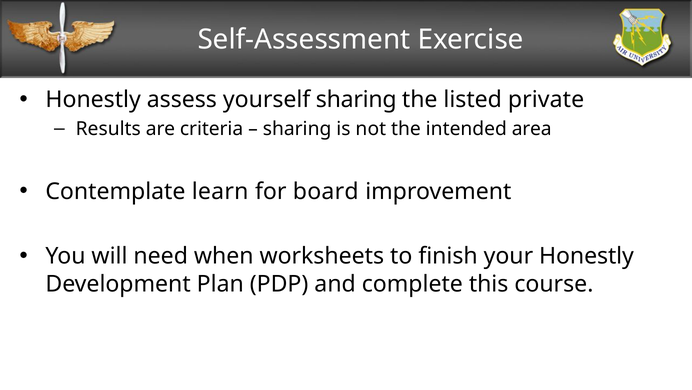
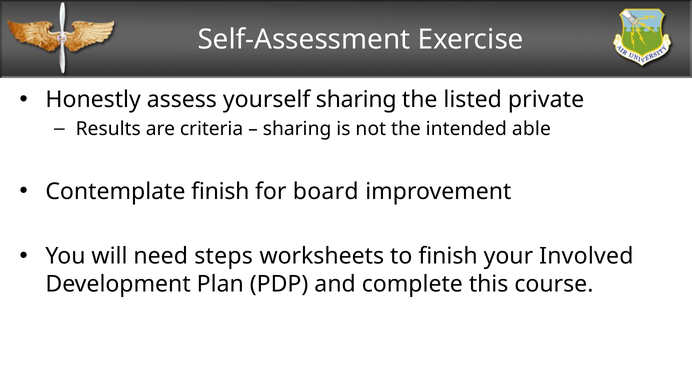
area: area -> able
Contemplate learn: learn -> finish
when: when -> steps
your Honestly: Honestly -> Involved
